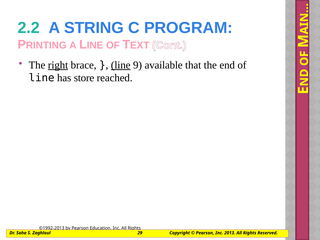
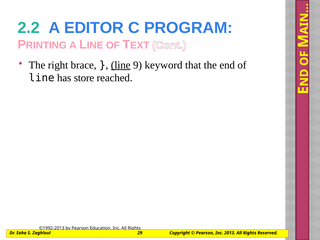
STRING: STRING -> EDITOR
right underline: present -> none
available: available -> keyword
